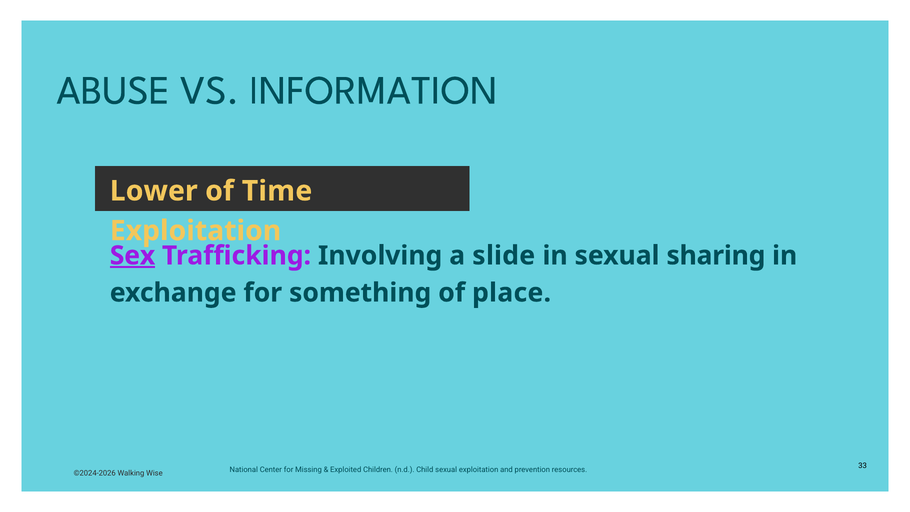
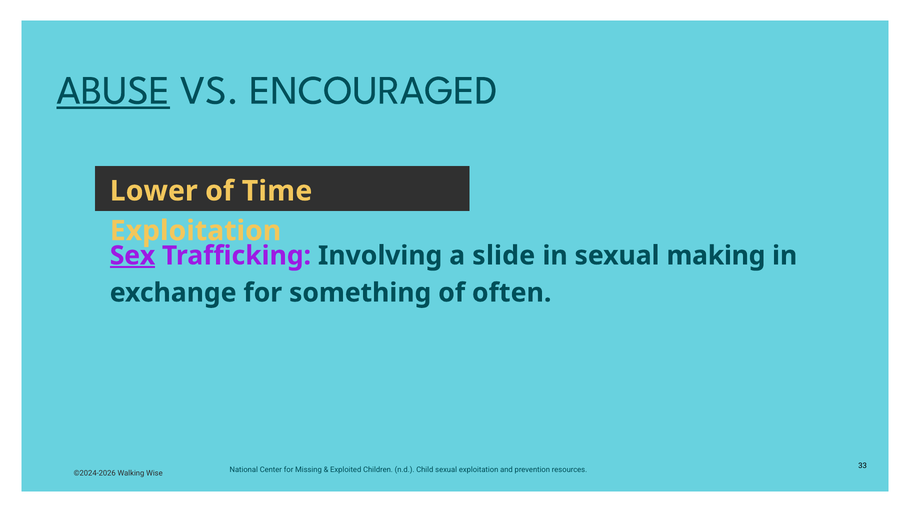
ABUSE underline: none -> present
INFORMATION: INFORMATION -> ENCOURAGED
sharing: sharing -> making
place: place -> often
